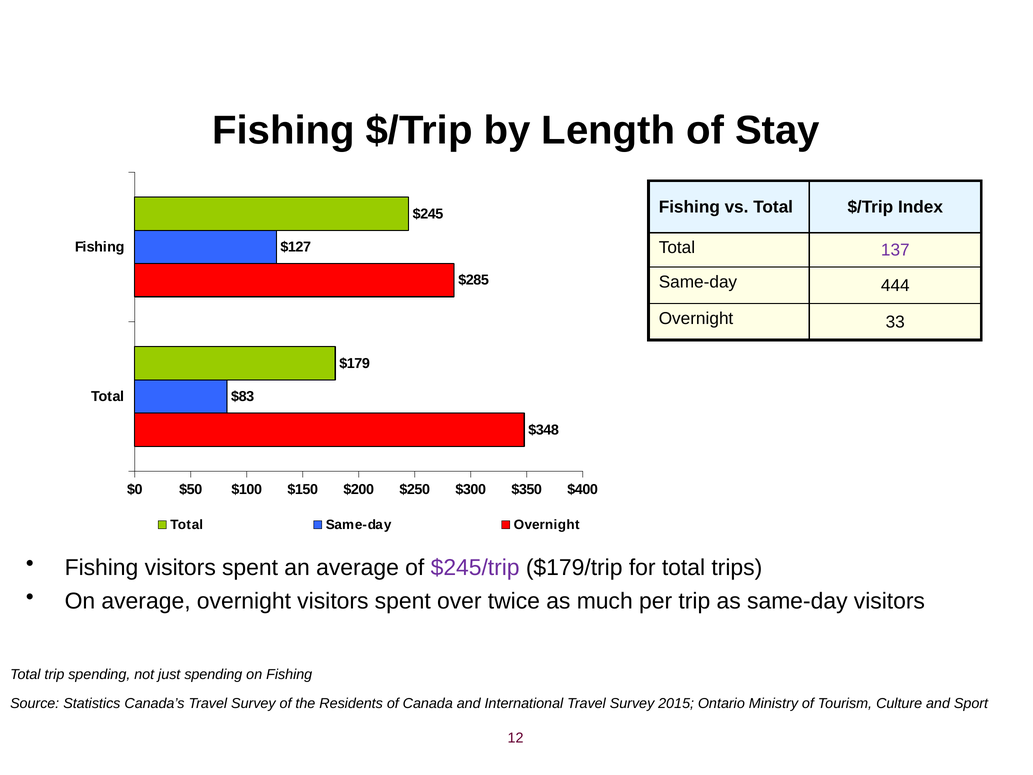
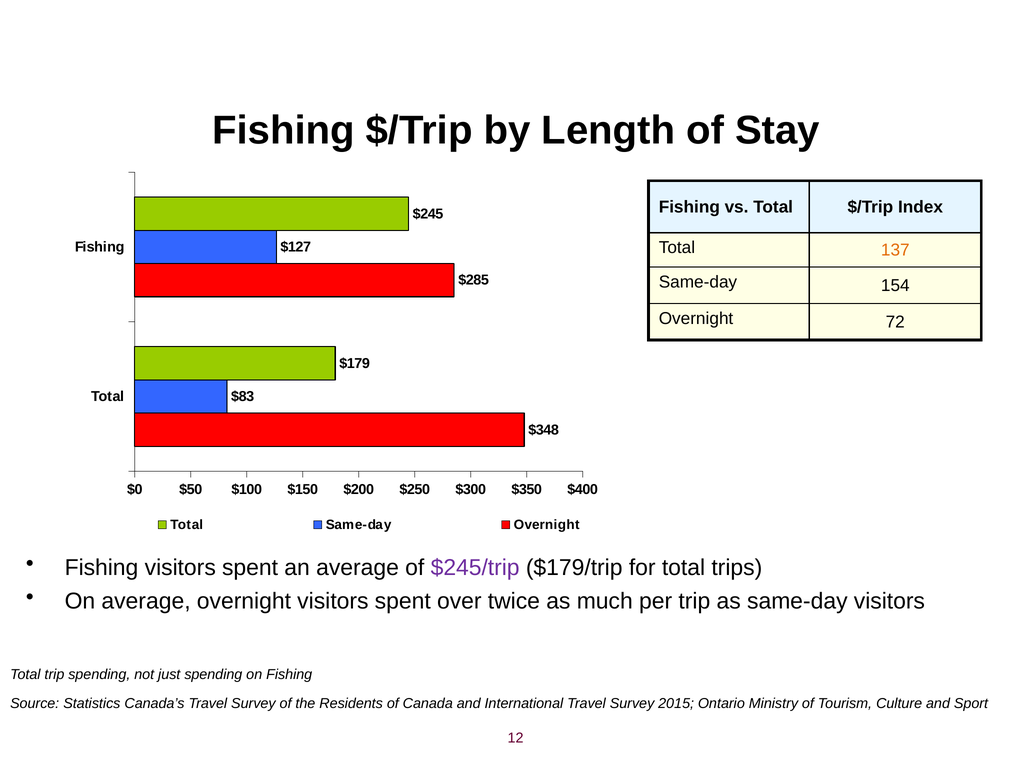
137 colour: purple -> orange
444: 444 -> 154
33: 33 -> 72
